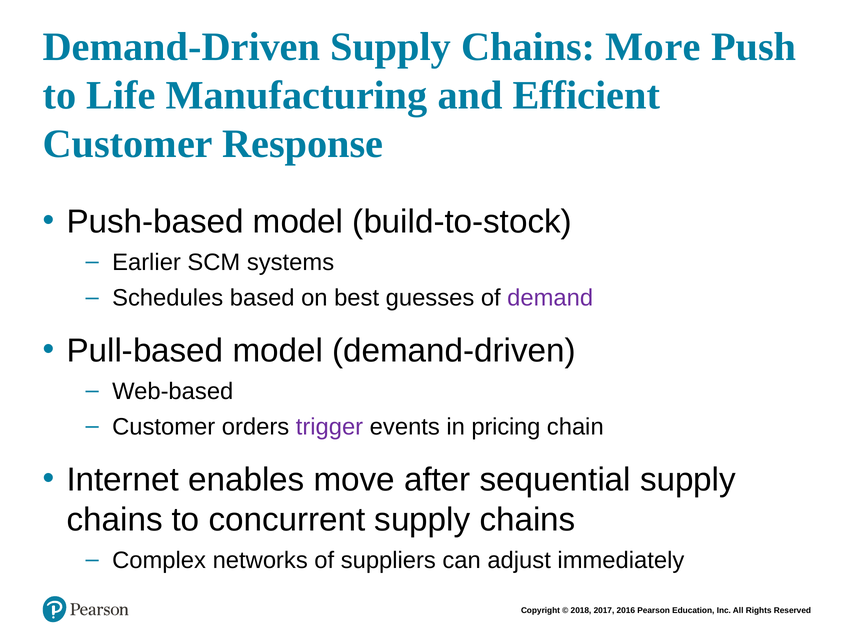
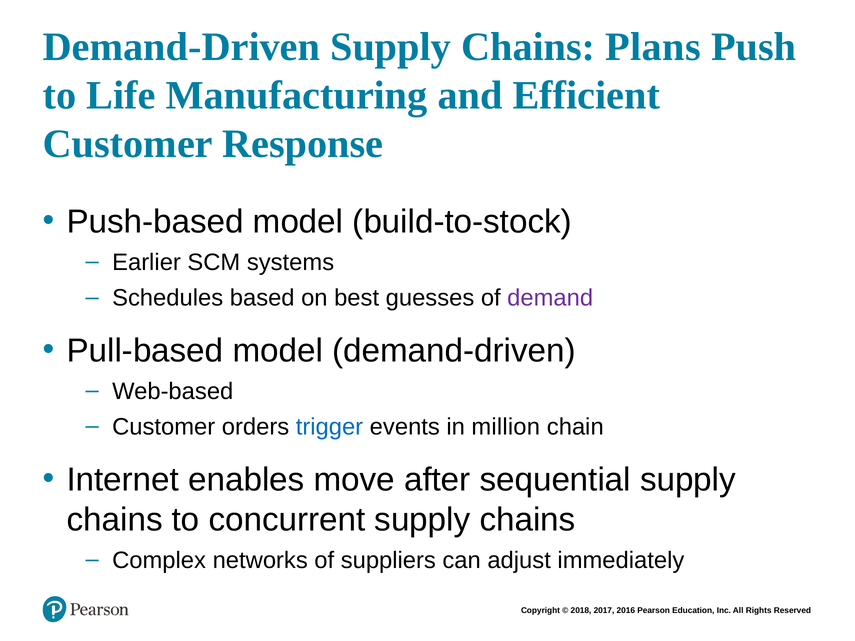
More: More -> Plans
trigger colour: purple -> blue
pricing: pricing -> million
